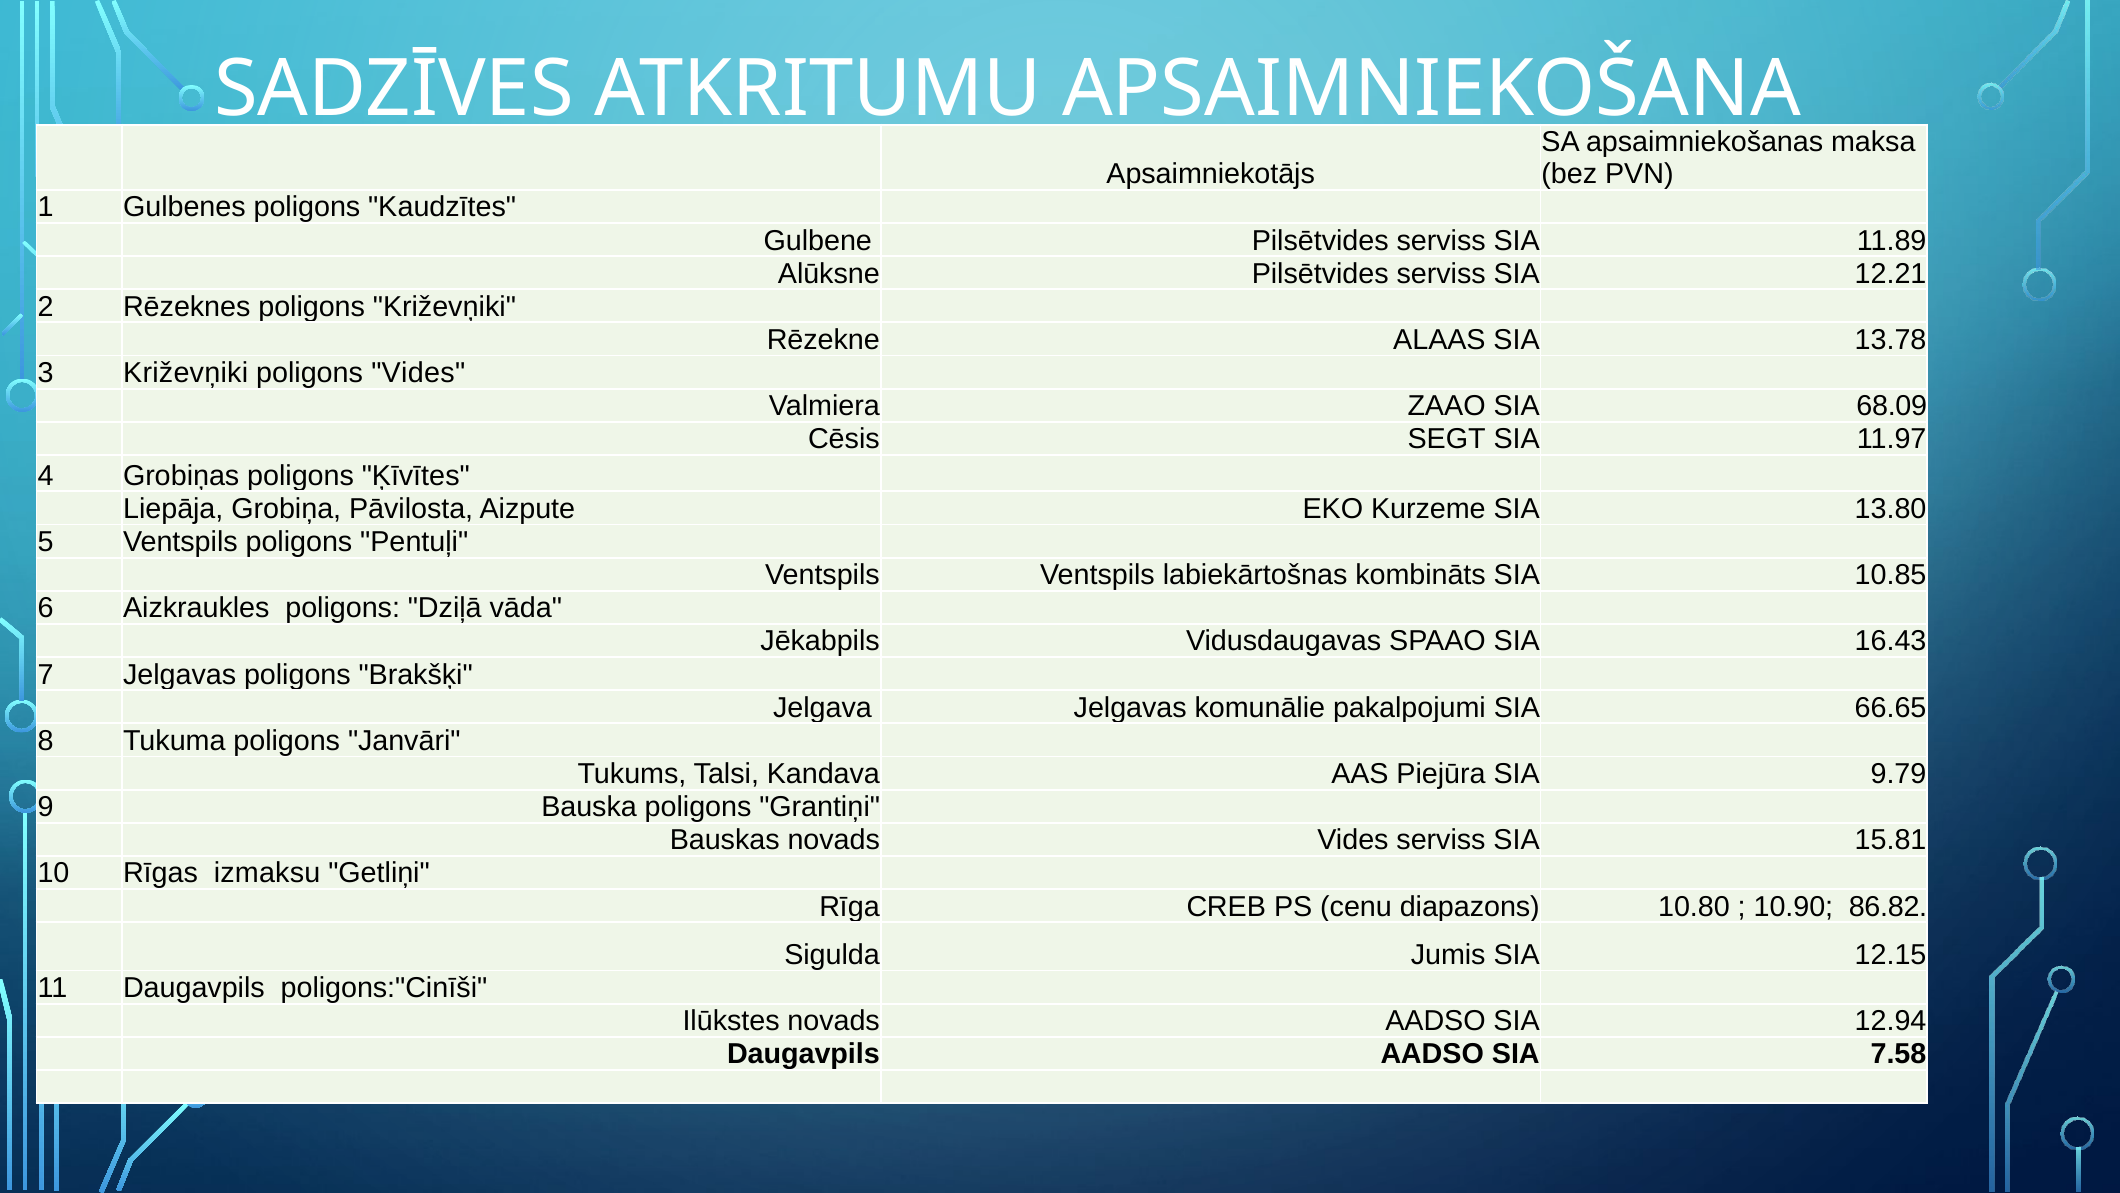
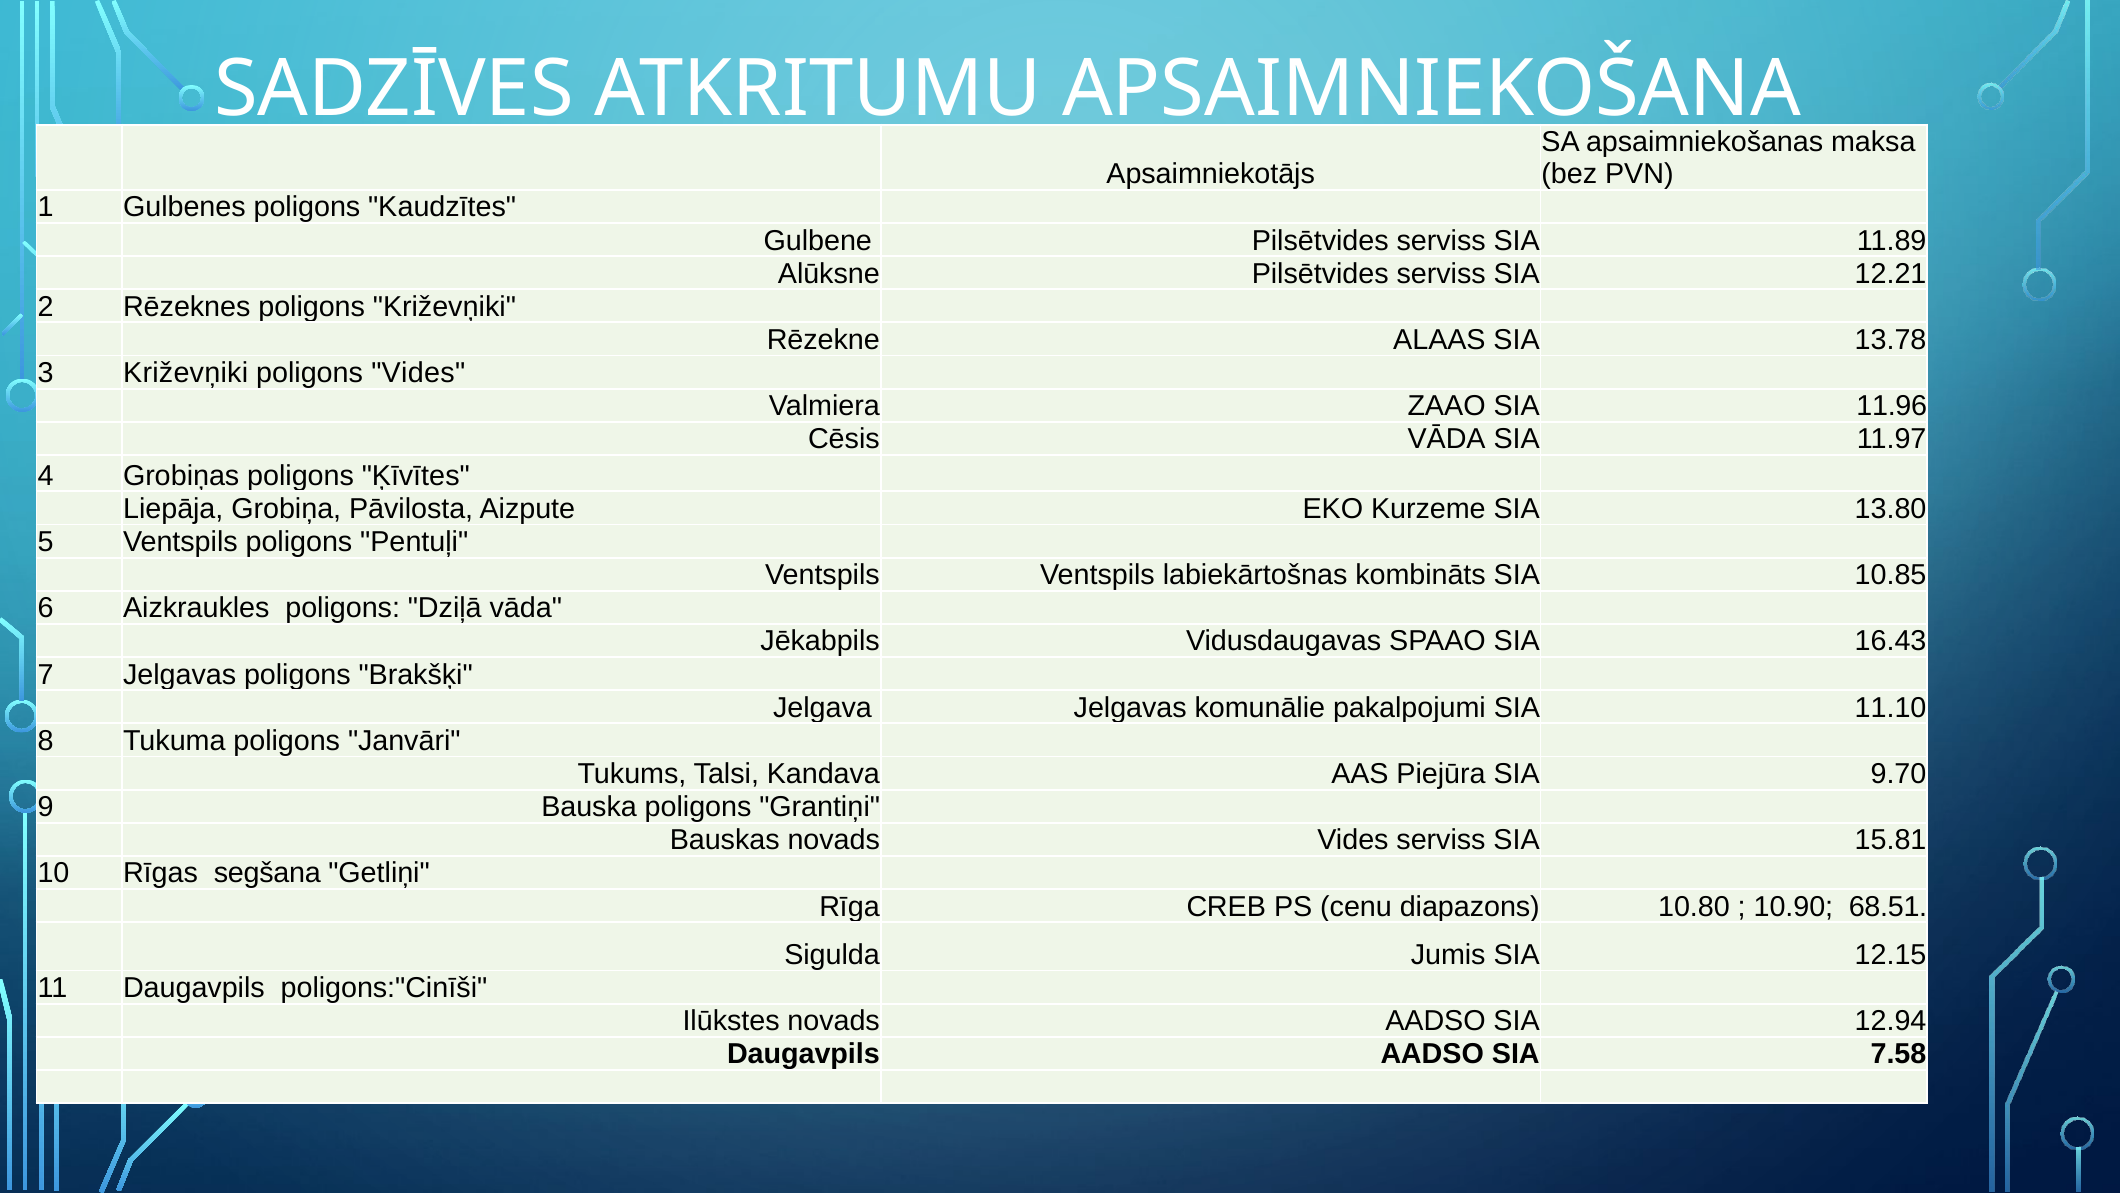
68.09: 68.09 -> 11.96
Cēsis SEGT: SEGT -> VĀDA
66.65: 66.65 -> 11.10
9.79: 9.79 -> 9.70
izmaksu: izmaksu -> segšana
86.82: 86.82 -> 68.51
